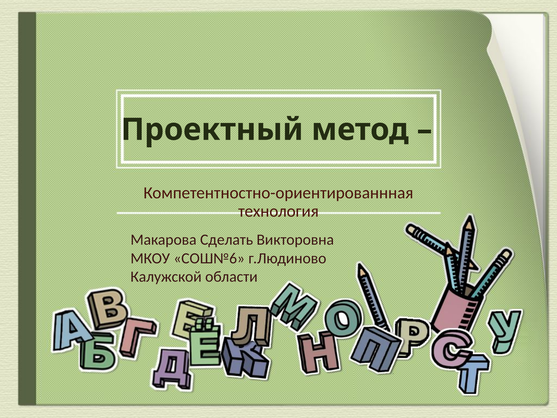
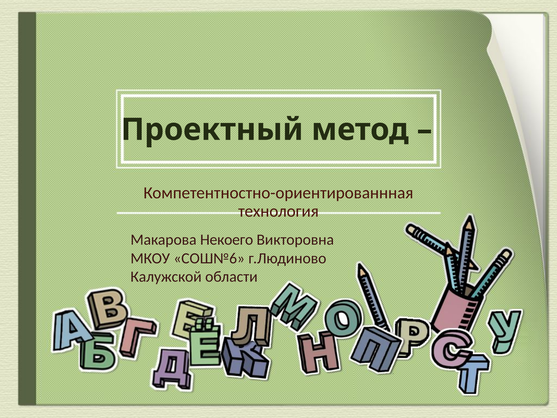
Сделать: Сделать -> Некоего
